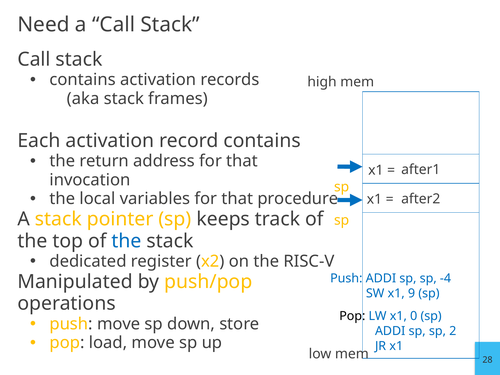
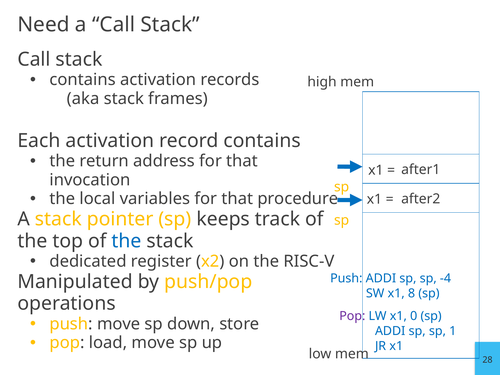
9: 9 -> 8
Pop at (352, 316) colour: black -> purple
2: 2 -> 1
